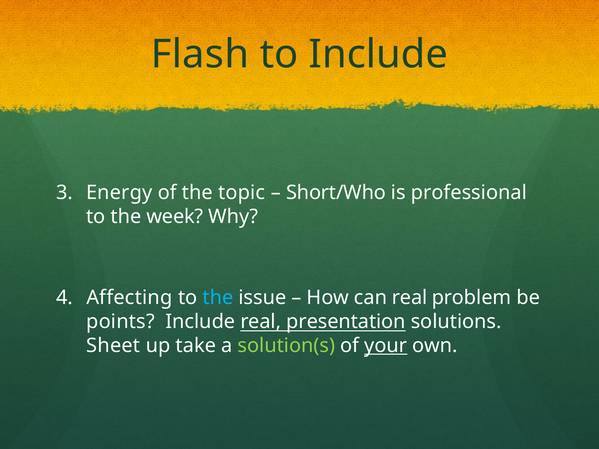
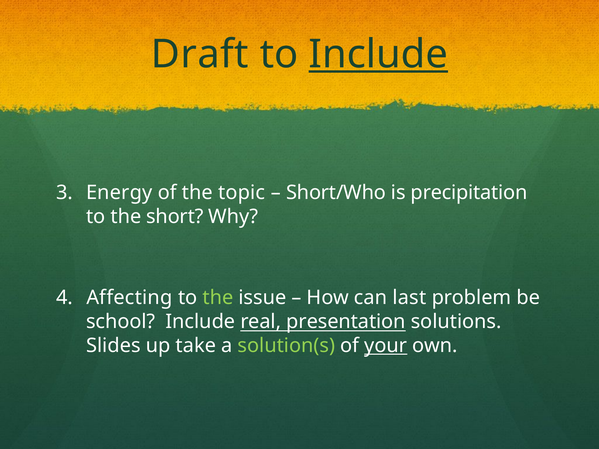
Flash: Flash -> Draft
Include at (378, 54) underline: none -> present
professional: professional -> precipitation
week: week -> short
the at (218, 298) colour: light blue -> light green
can real: real -> last
points: points -> school
Sheet: Sheet -> Slides
